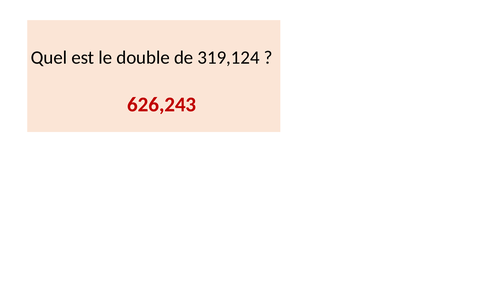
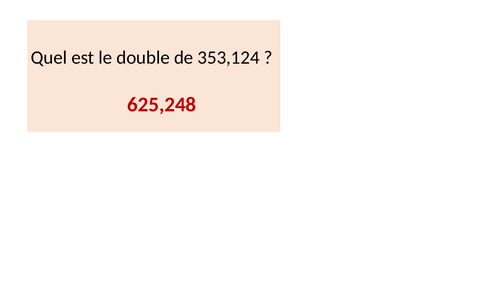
319,124: 319,124 -> 353,124
626,243: 626,243 -> 625,248
